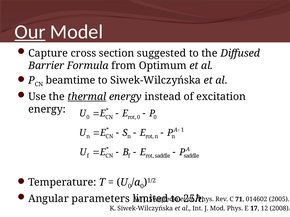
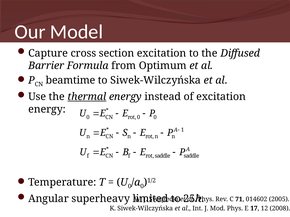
Our underline: present -> none
section suggested: suggested -> excitation
parameters: parameters -> superheavy
